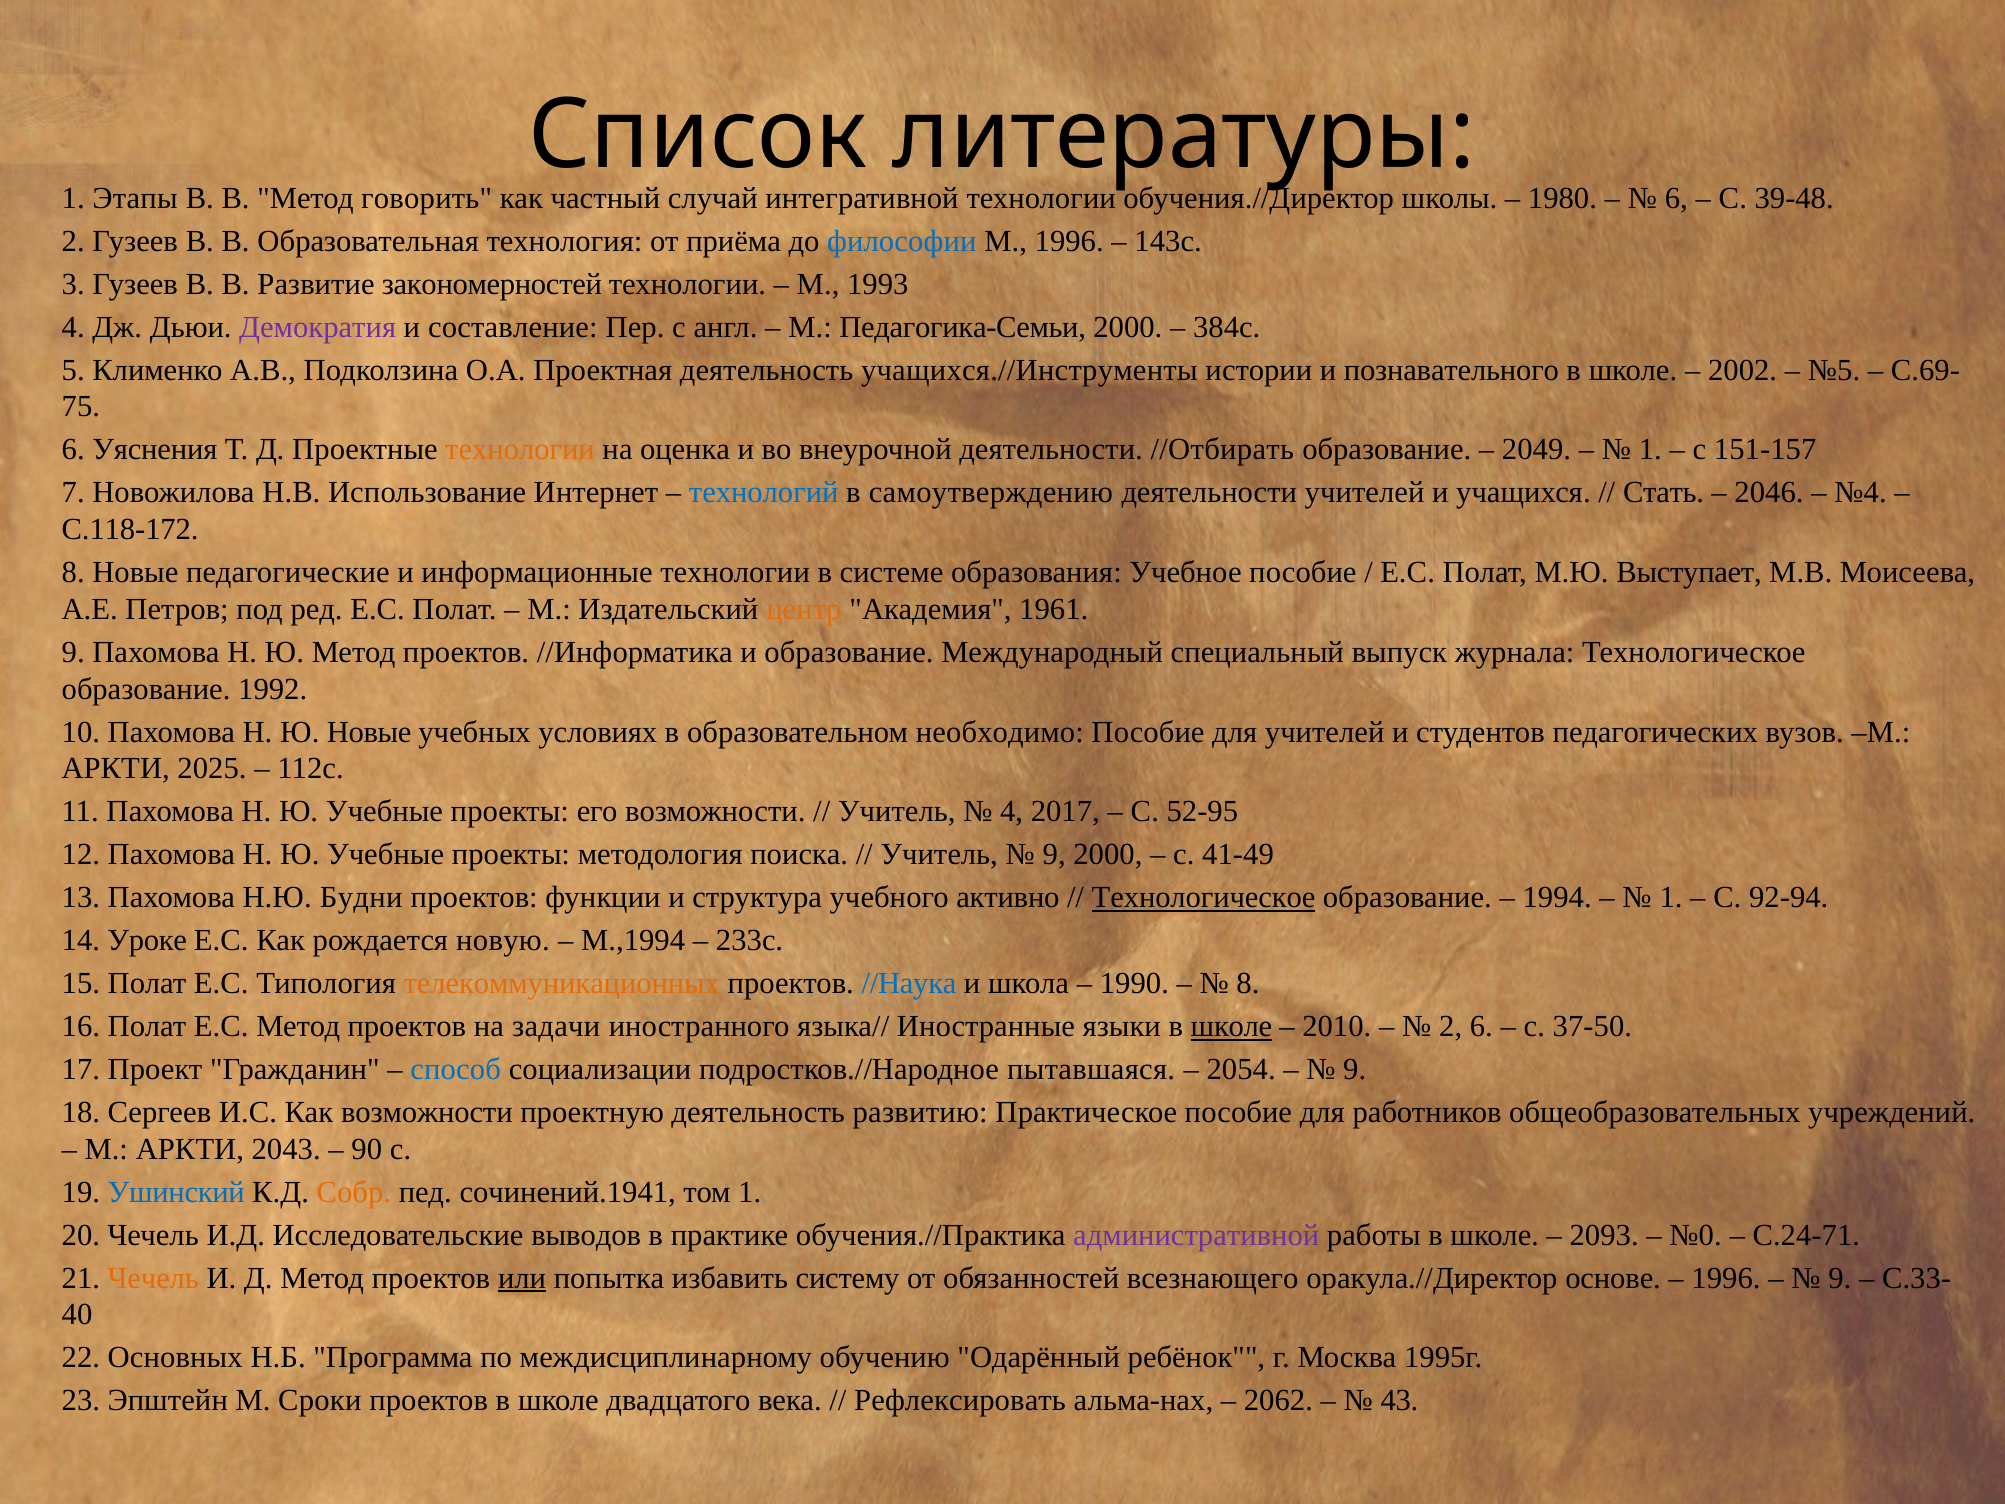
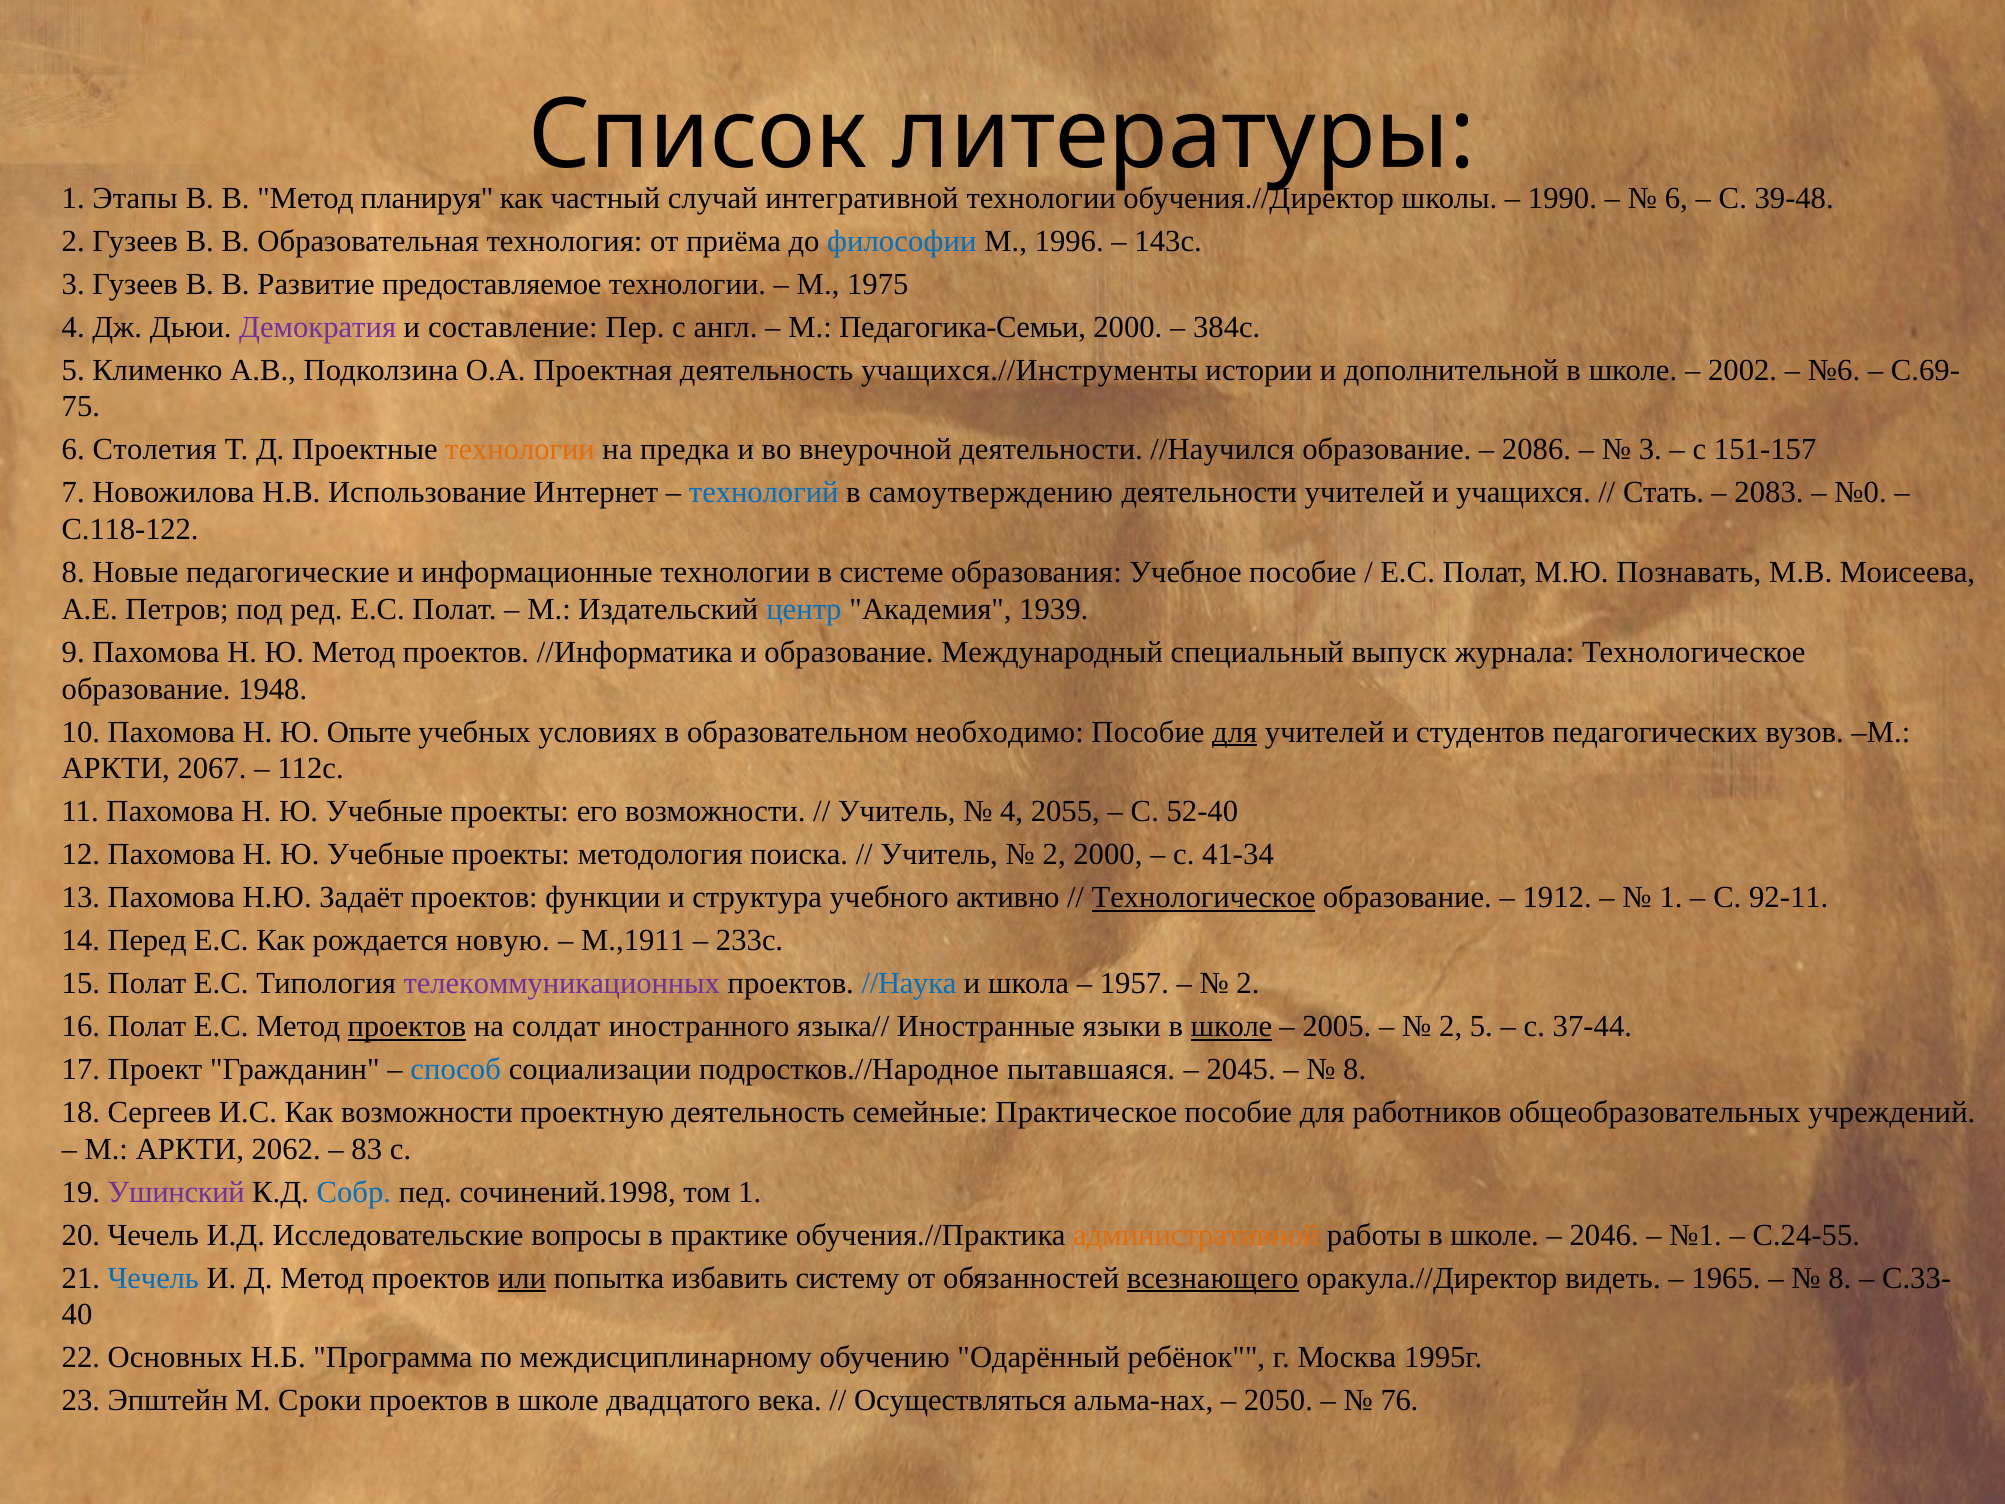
говорить: говорить -> планируя
1980: 1980 -> 1990
закономерностей: закономерностей -> предоставляемое
1993: 1993 -> 1975
познавательного: познавательного -> дополнительной
№5: №5 -> №6
Уяснения: Уяснения -> Столетия
оценка: оценка -> предка
//Отбирать: //Отбирать -> //Научился
2049: 2049 -> 2086
1 at (1650, 450): 1 -> 3
2046: 2046 -> 2083
№4: №4 -> №0
С.118-172: С.118-172 -> С.118-122
Выступает: Выступает -> Познавать
центр colour: orange -> blue
1961: 1961 -> 1939
1992: 1992 -> 1948
Ю Новые: Новые -> Опыте
для at (1235, 732) underline: none -> present
2025: 2025 -> 2067
2017: 2017 -> 2055
52-95: 52-95 -> 52-40
9 at (1054, 854): 9 -> 2
41-49: 41-49 -> 41-34
Будни: Будни -> Задаёт
1994: 1994 -> 1912
92-94: 92-94 -> 92-11
Уроке: Уроке -> Перед
М.,1994: М.,1994 -> М.,1911
телекоммуникационных colour: orange -> purple
1990: 1990 -> 1957
8 at (1248, 983): 8 -> 2
проектов at (407, 1026) underline: none -> present
задачи: задачи -> солдат
2010: 2010 -> 2005
2 6: 6 -> 5
37-50: 37-50 -> 37-44
2054: 2054 -> 2045
9 at (1355, 1069): 9 -> 8
развитию: развитию -> семейные
2043: 2043 -> 2062
90: 90 -> 83
Ушинский colour: blue -> purple
Собр colour: orange -> blue
сочинений.1941: сочинений.1941 -> сочинений.1998
выводов: выводов -> вопросы
административной colour: purple -> orange
2093: 2093 -> 2046
№0: №0 -> №1
С.24-71: С.24-71 -> С.24-55
Чечель at (153, 1278) colour: orange -> blue
всезнающего underline: none -> present
основе: основе -> видеть
1996 at (1726, 1278): 1996 -> 1965
9 at (1840, 1278): 9 -> 8
Рефлексировать: Рефлексировать -> Осуществляться
2062: 2062 -> 2050
43: 43 -> 76
